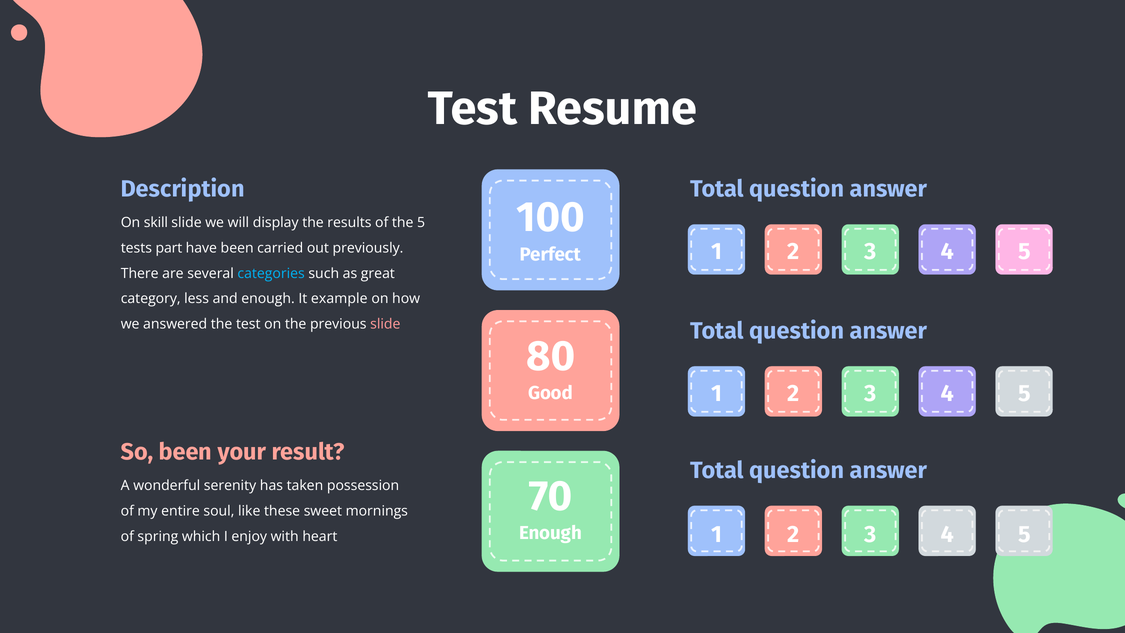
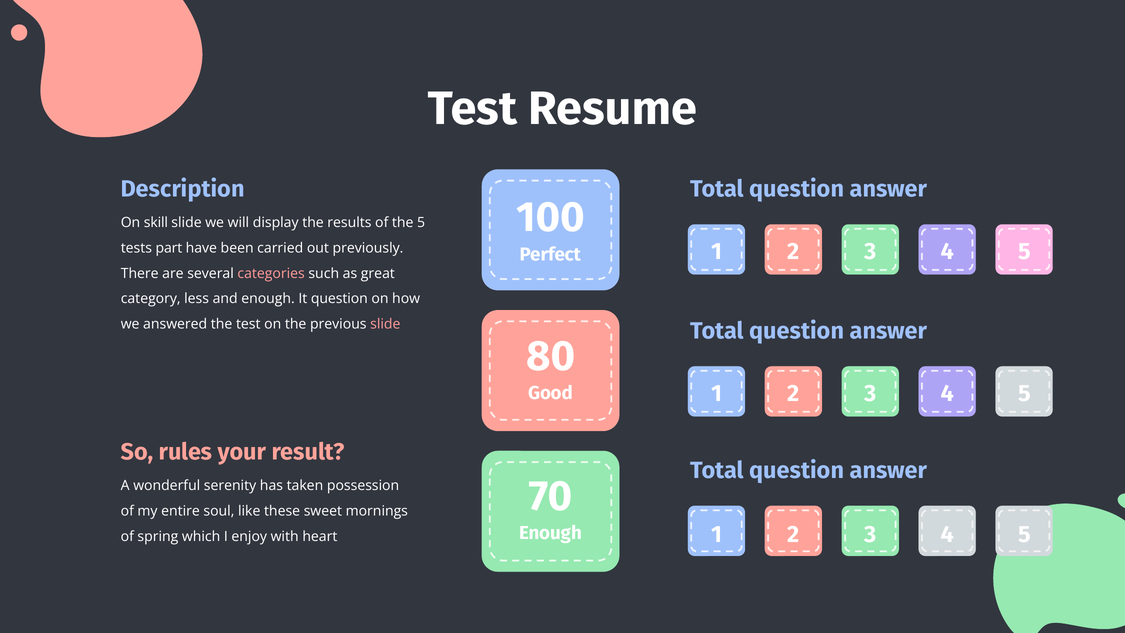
categories colour: light blue -> pink
It example: example -> question
So been: been -> rules
